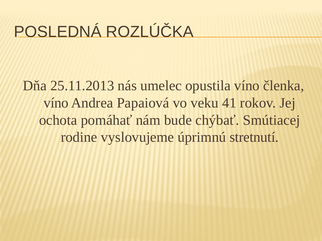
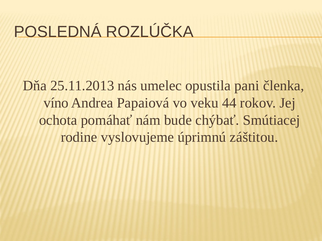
opustila víno: víno -> pani
41: 41 -> 44
stretnutí: stretnutí -> záštitou
